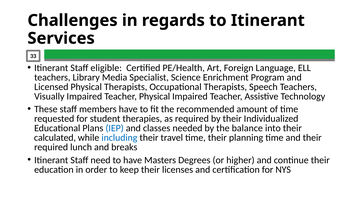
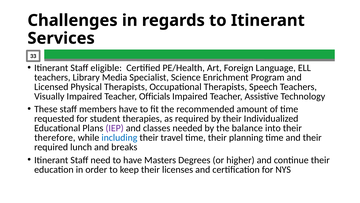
Teacher Physical: Physical -> Officials
IEP colour: blue -> purple
calculated: calculated -> therefore
